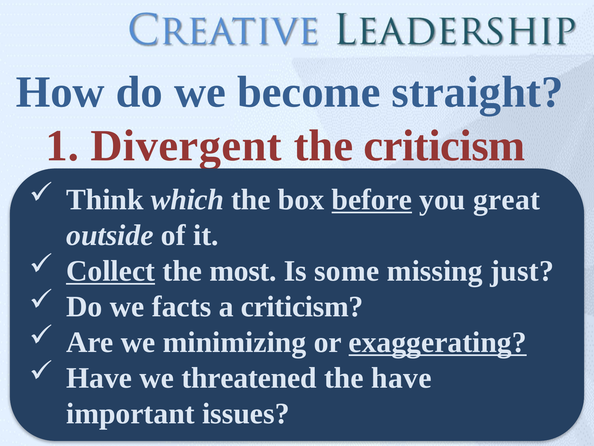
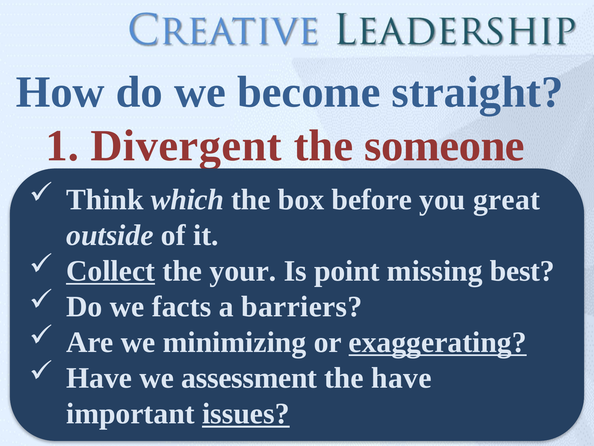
the criticism: criticism -> someone
before underline: present -> none
most: most -> your
some: some -> point
just: just -> best
a criticism: criticism -> barriers
threatened: threatened -> assessment
issues underline: none -> present
